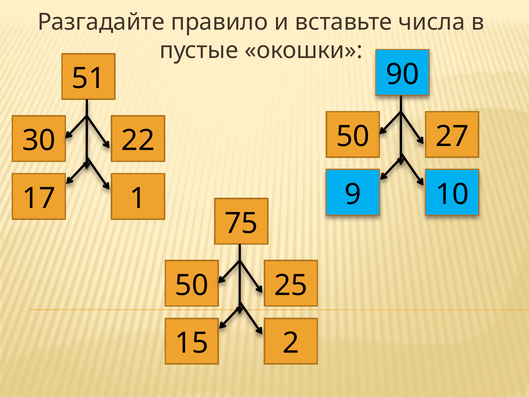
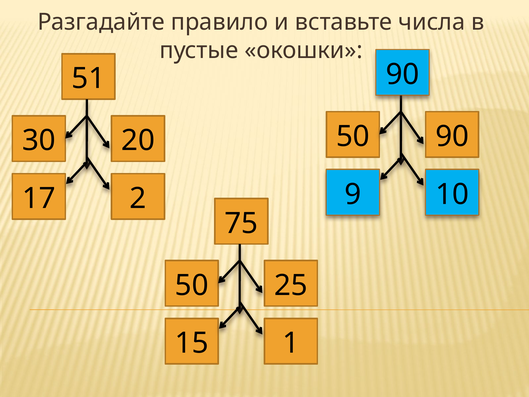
50 27: 27 -> 90
22: 22 -> 20
1: 1 -> 2
2: 2 -> 1
